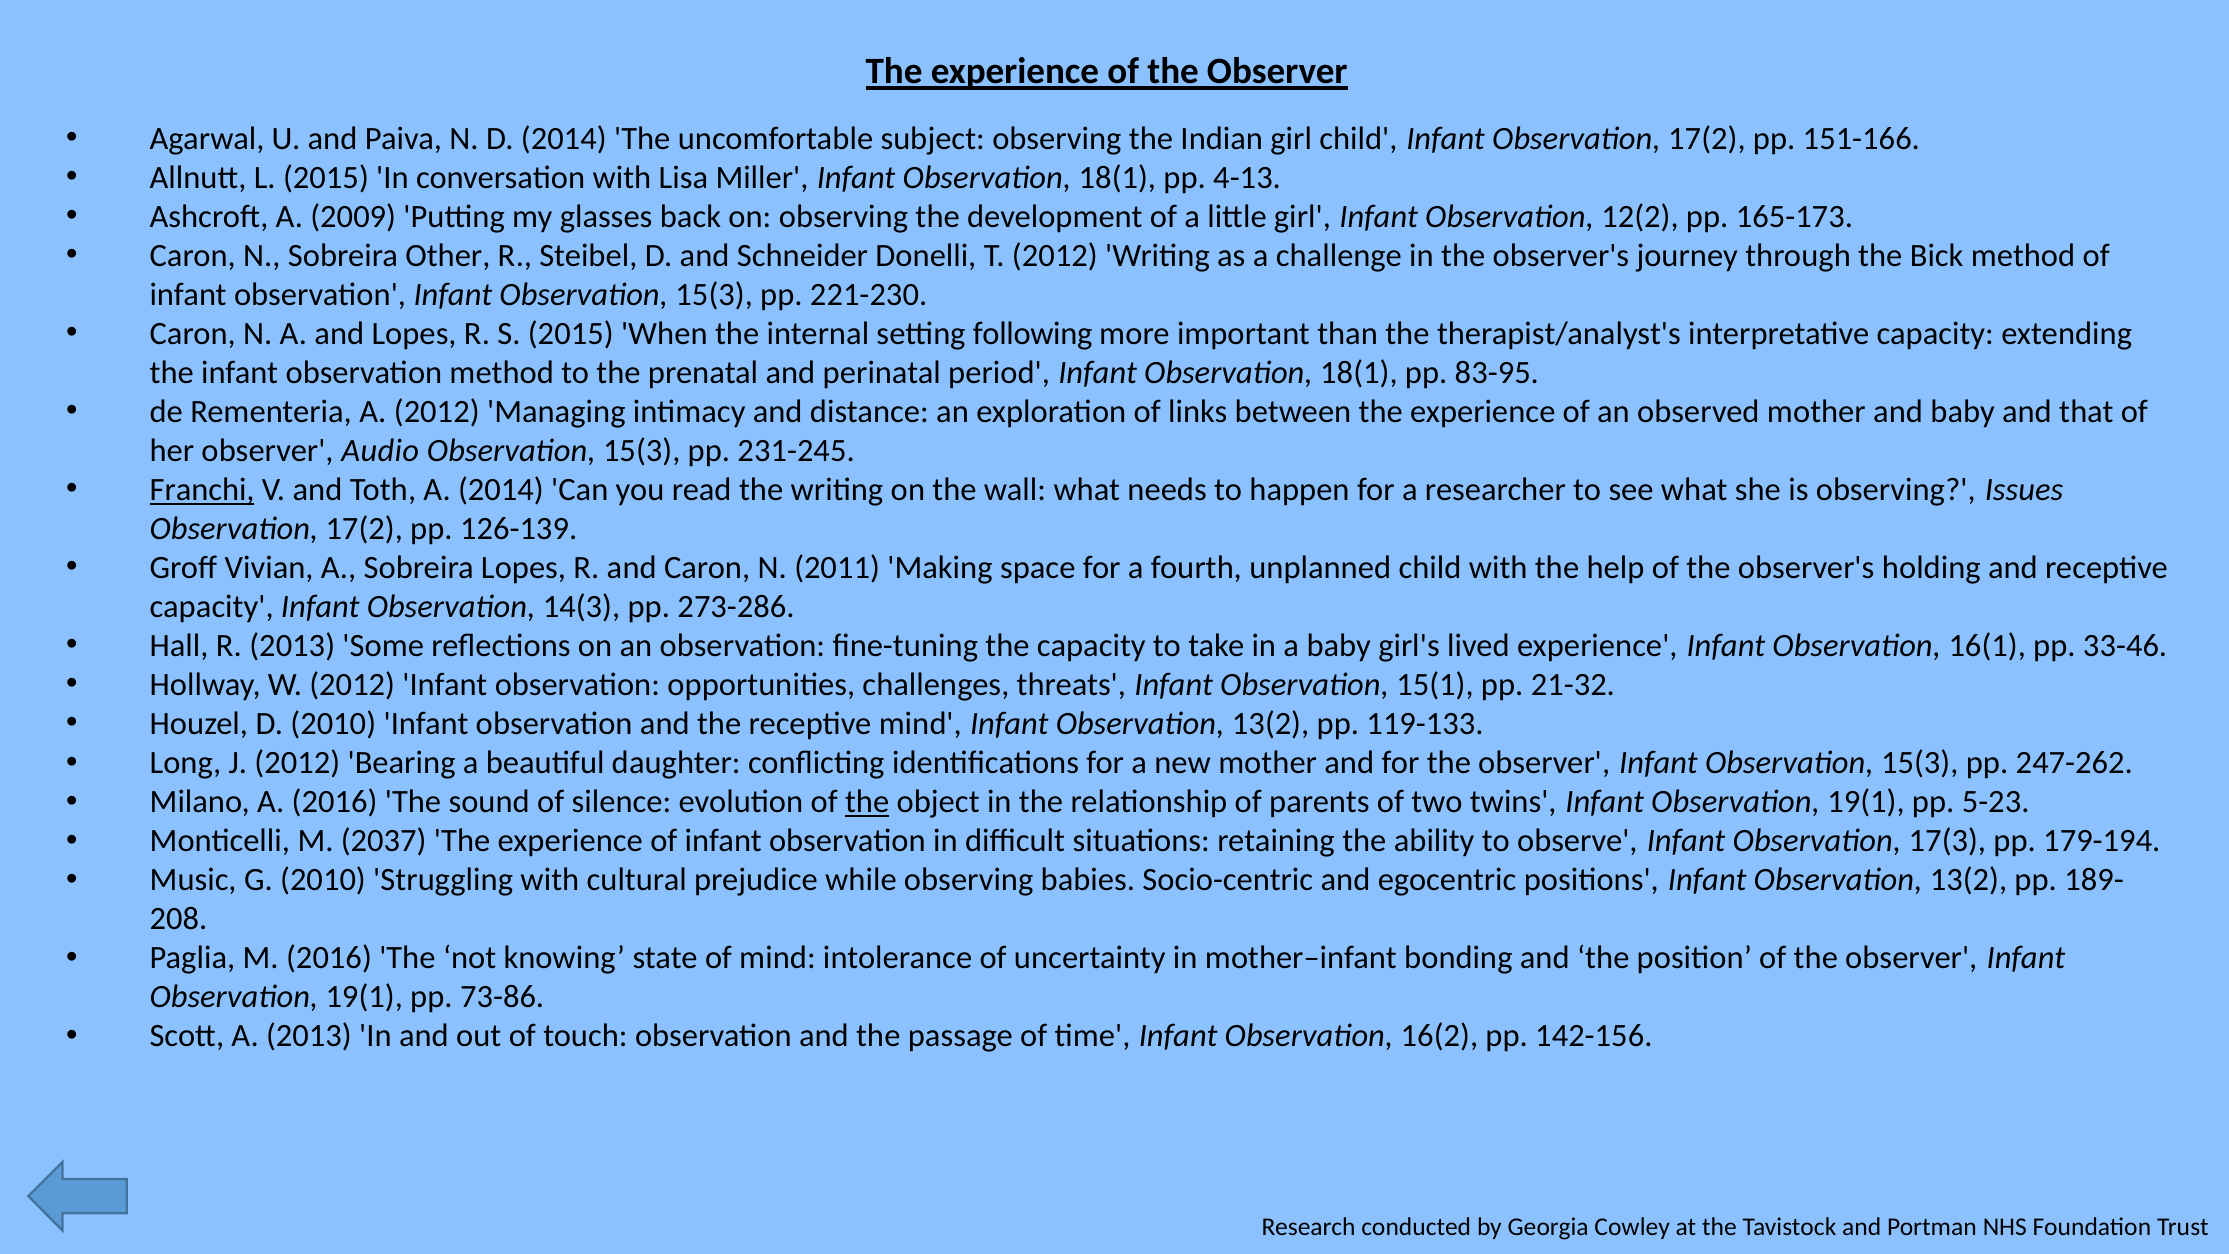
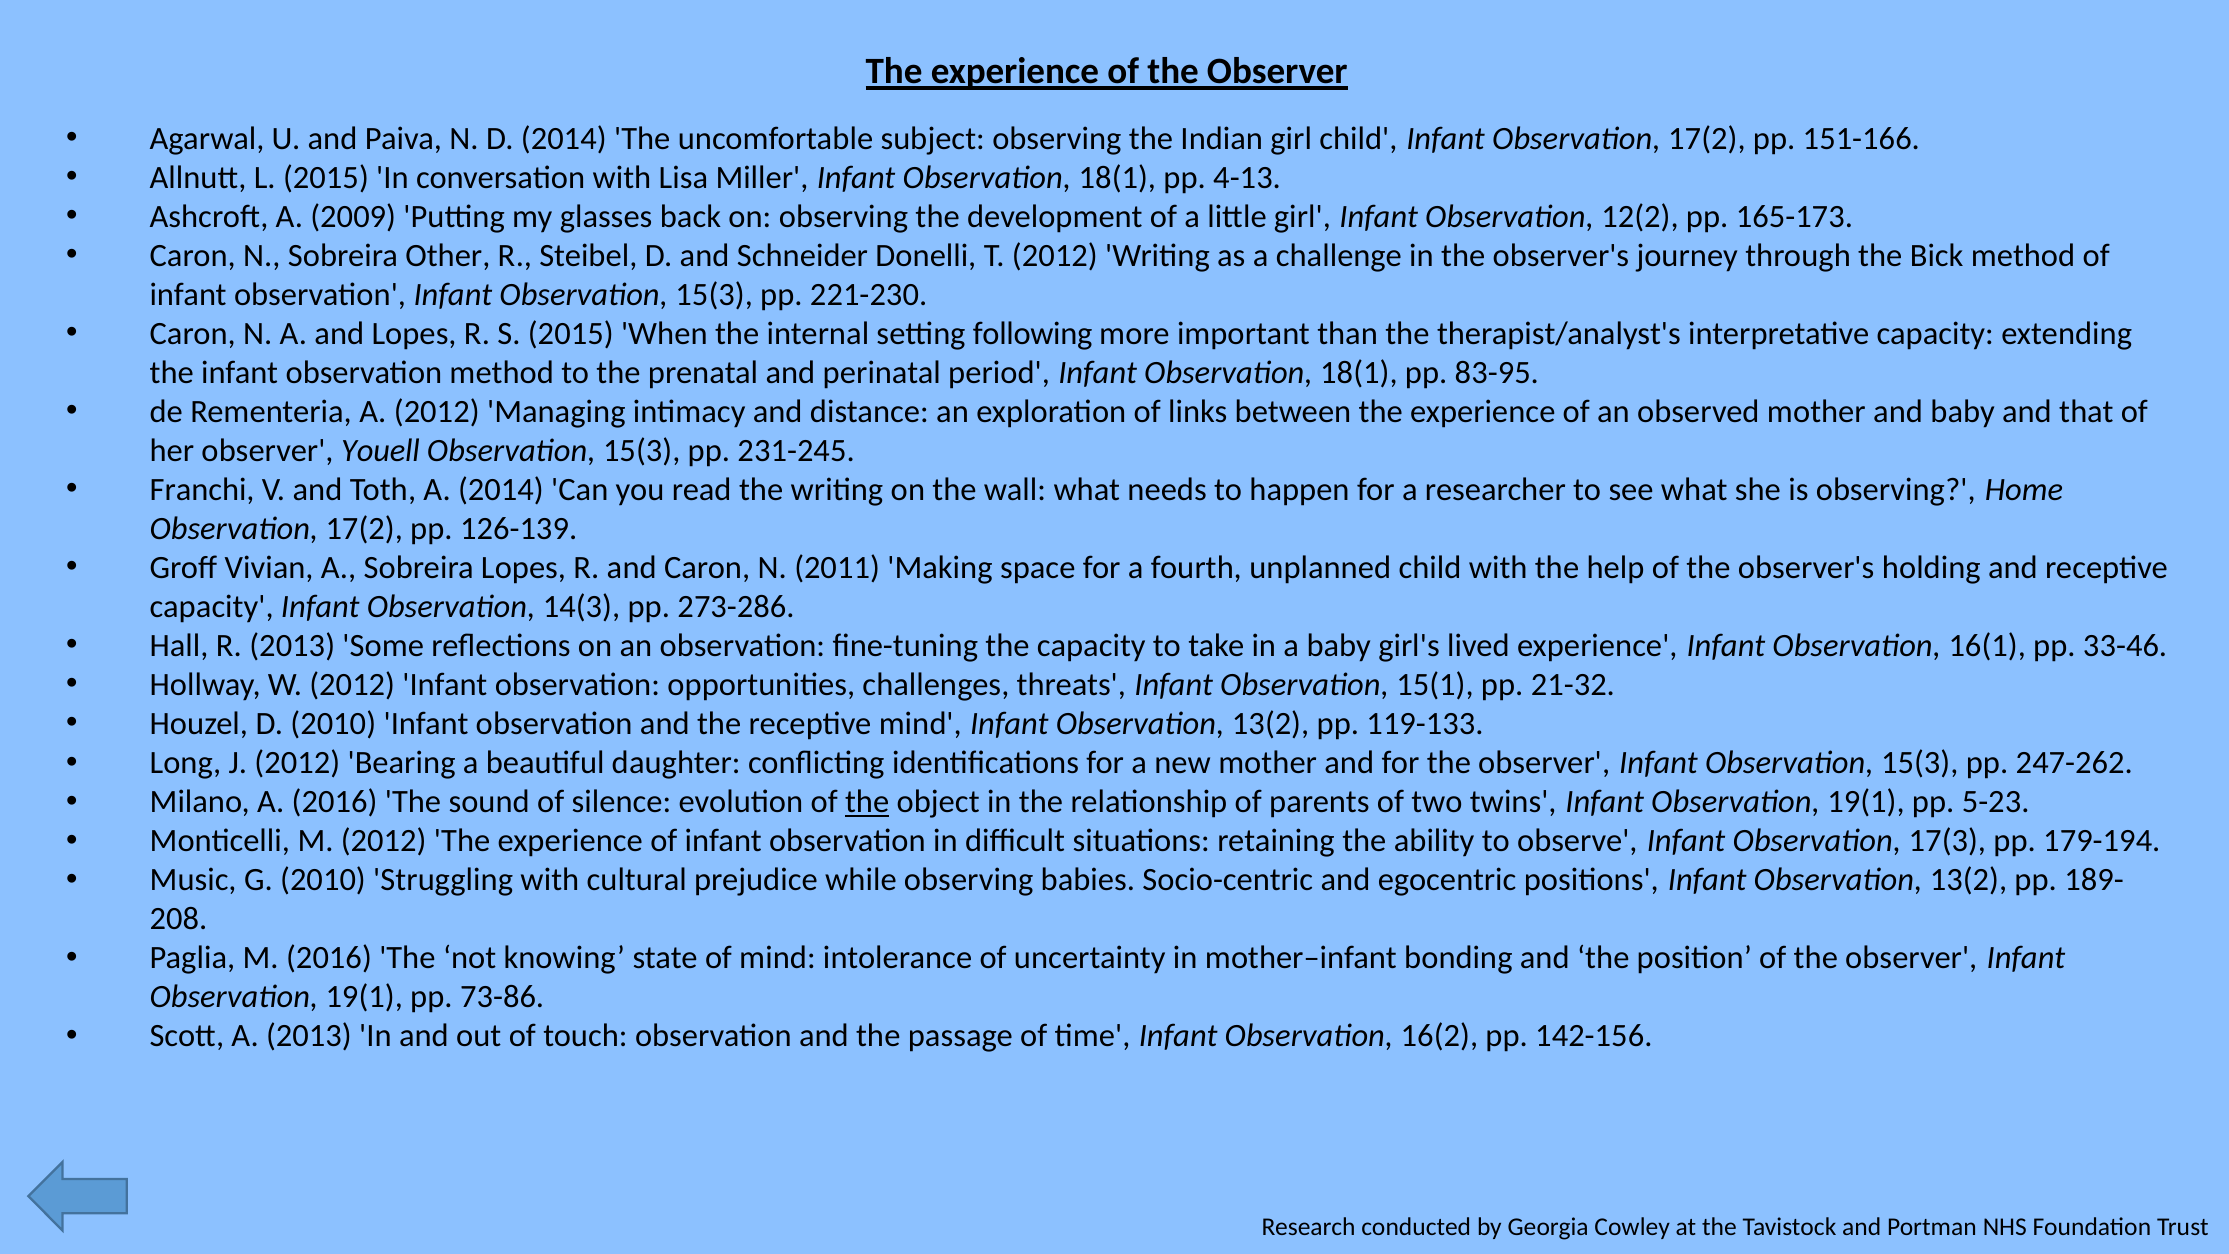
Audio: Audio -> Youell
Franchi underline: present -> none
Issues: Issues -> Home
M 2037: 2037 -> 2012
